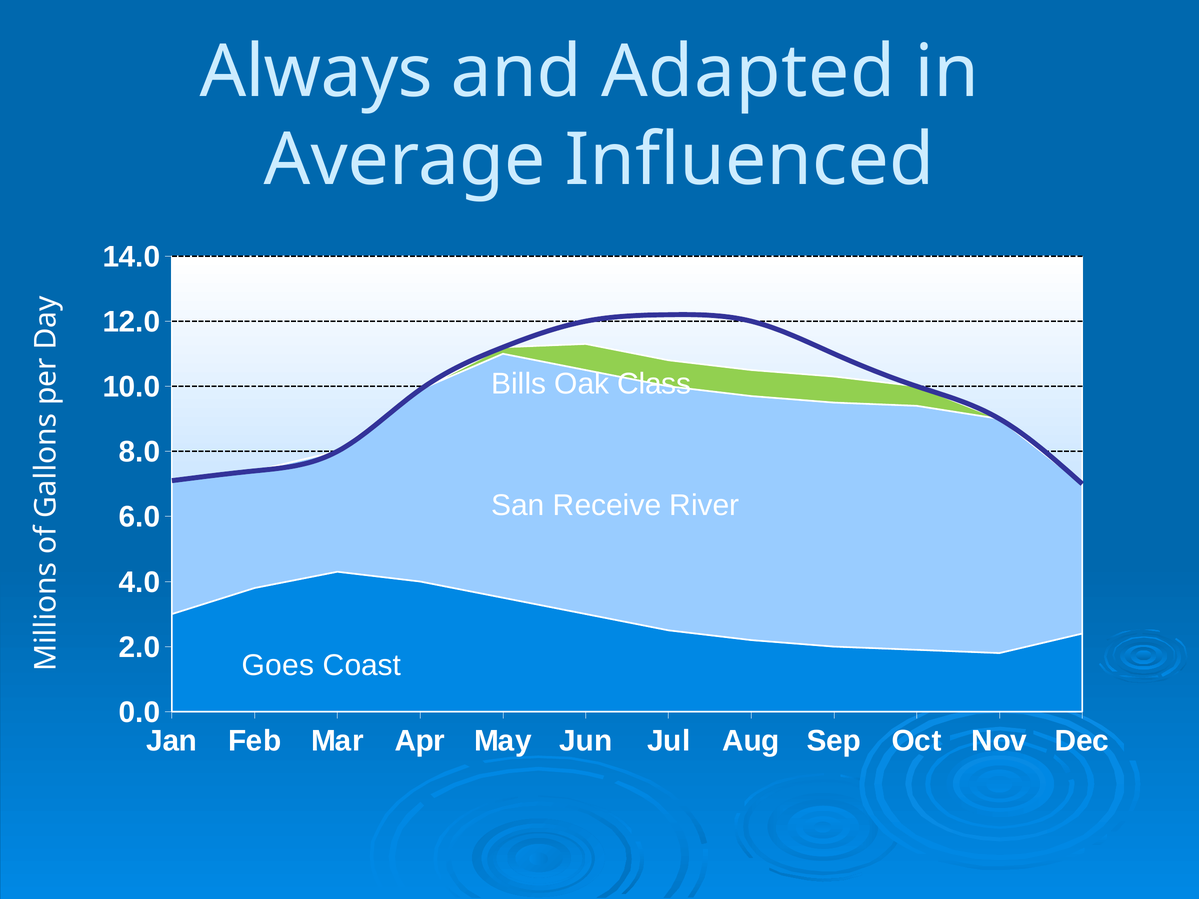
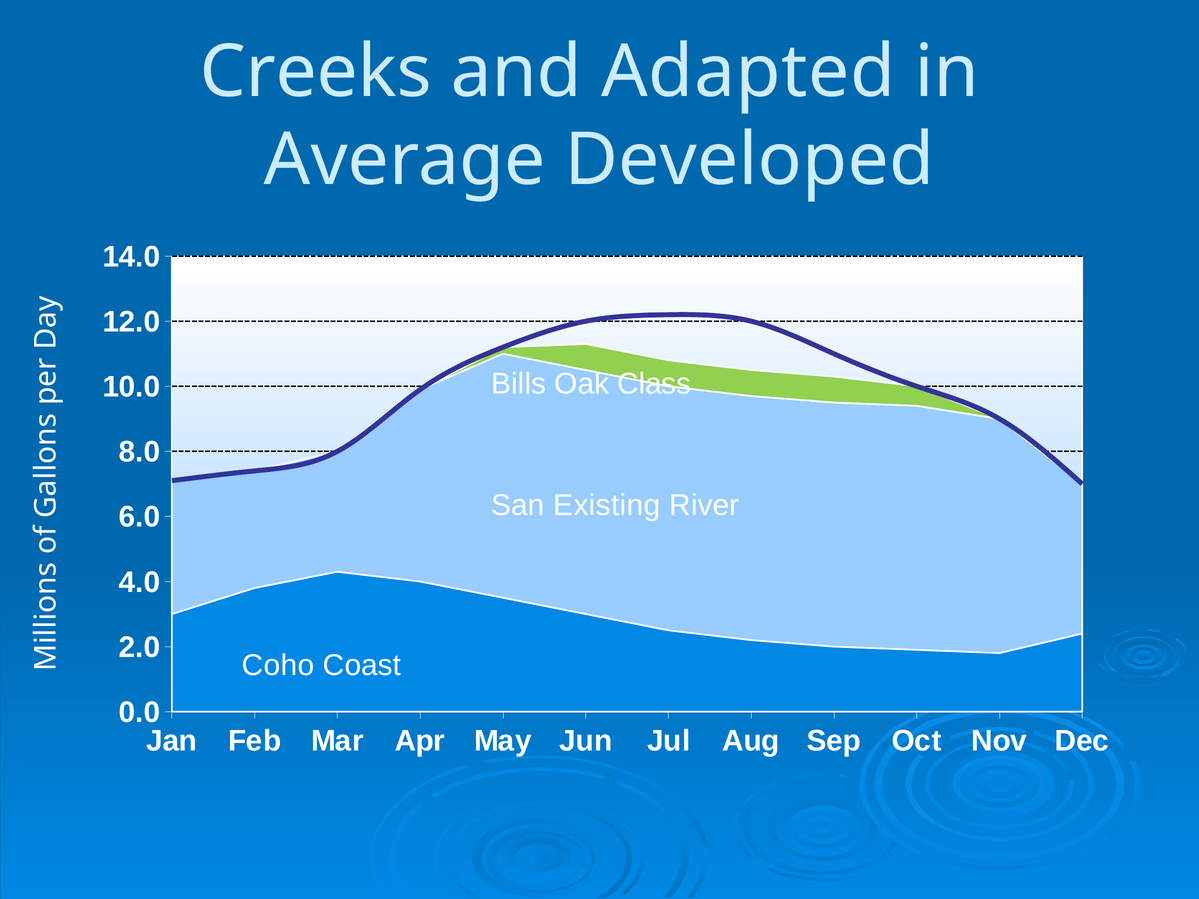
Always: Always -> Creeks
Influenced: Influenced -> Developed
Receive: Receive -> Existing
Goes: Goes -> Coho
